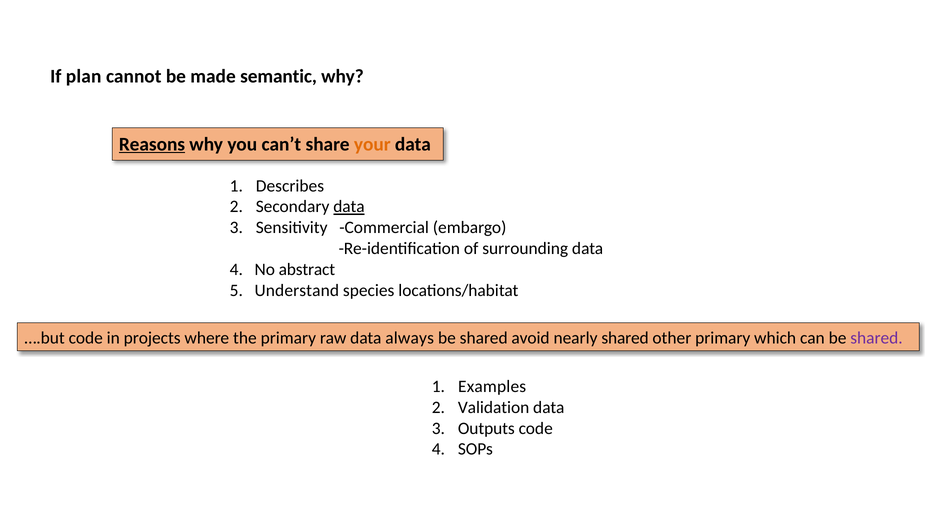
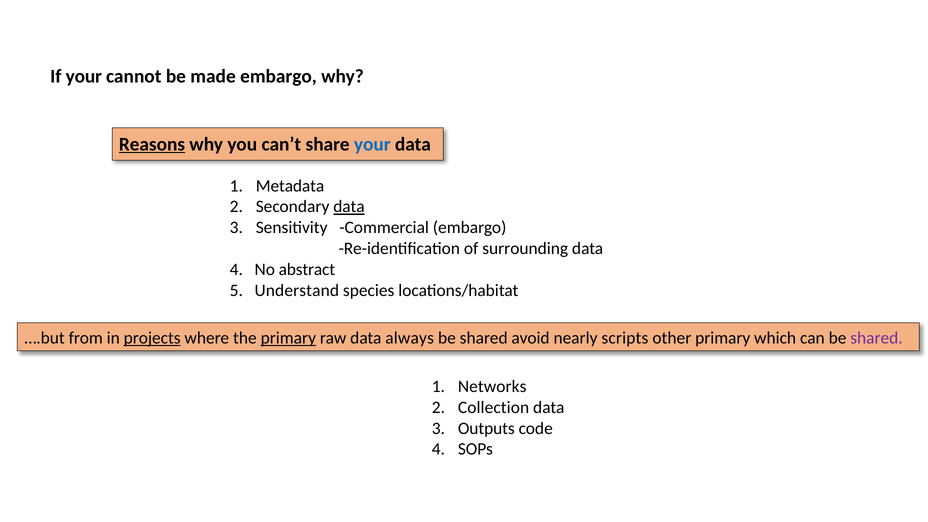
If plan: plan -> your
made semantic: semantic -> embargo
your at (372, 144) colour: orange -> blue
Describes: Describes -> Metadata
….but code: code -> from
projects underline: none -> present
primary at (288, 338) underline: none -> present
nearly shared: shared -> scripts
Examples: Examples -> Networks
Validation: Validation -> Collection
